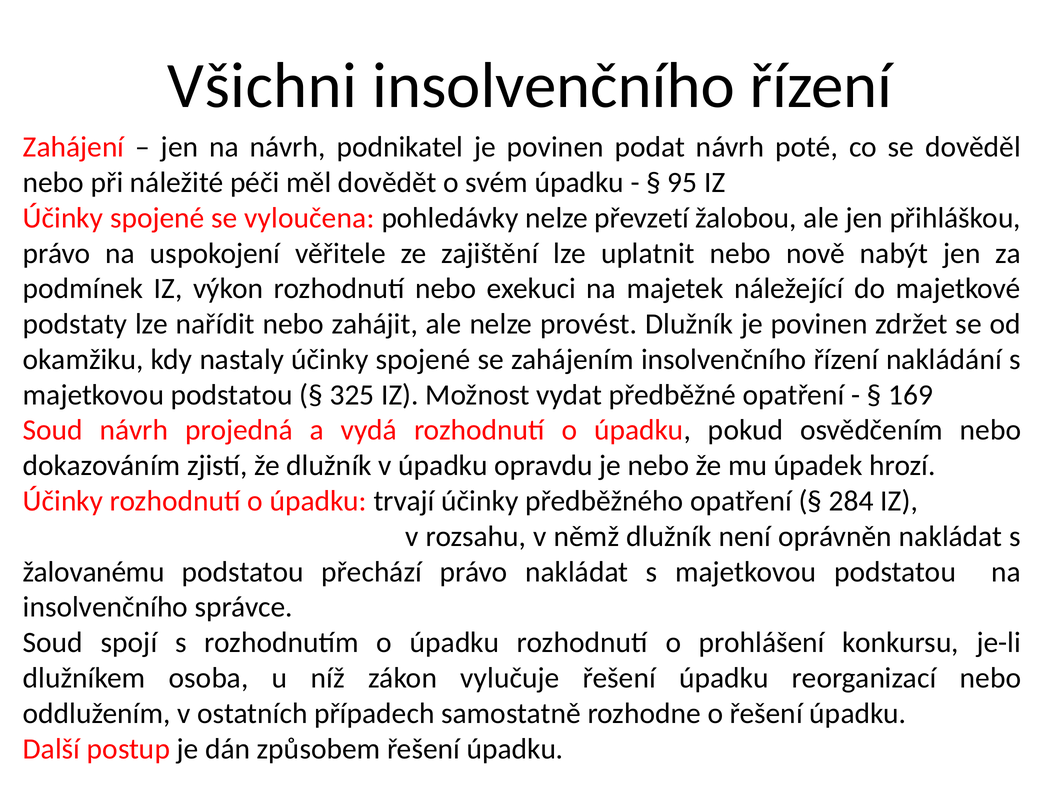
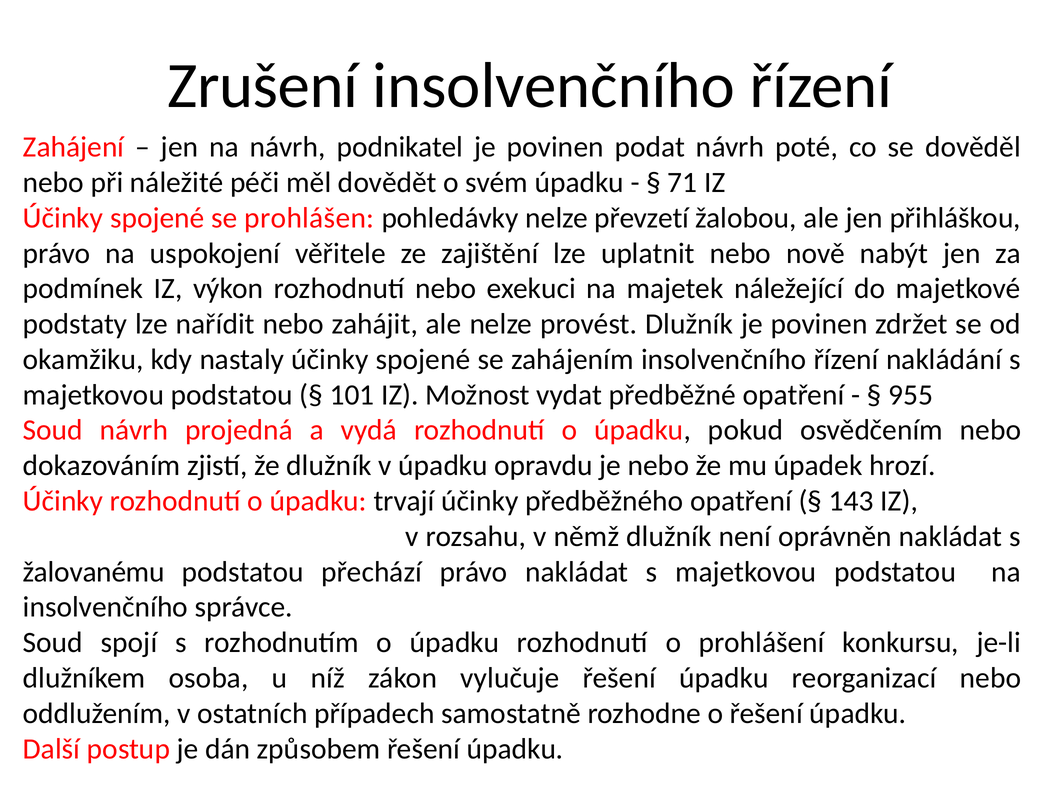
Všichni: Všichni -> Zrušení
95: 95 -> 71
vyloučena: vyloučena -> prohlášen
325: 325 -> 101
169: 169 -> 955
284: 284 -> 143
